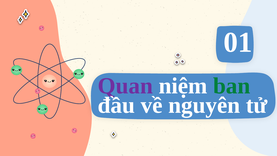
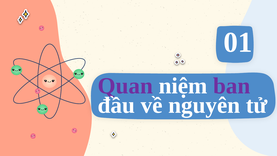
ban colour: green -> purple
